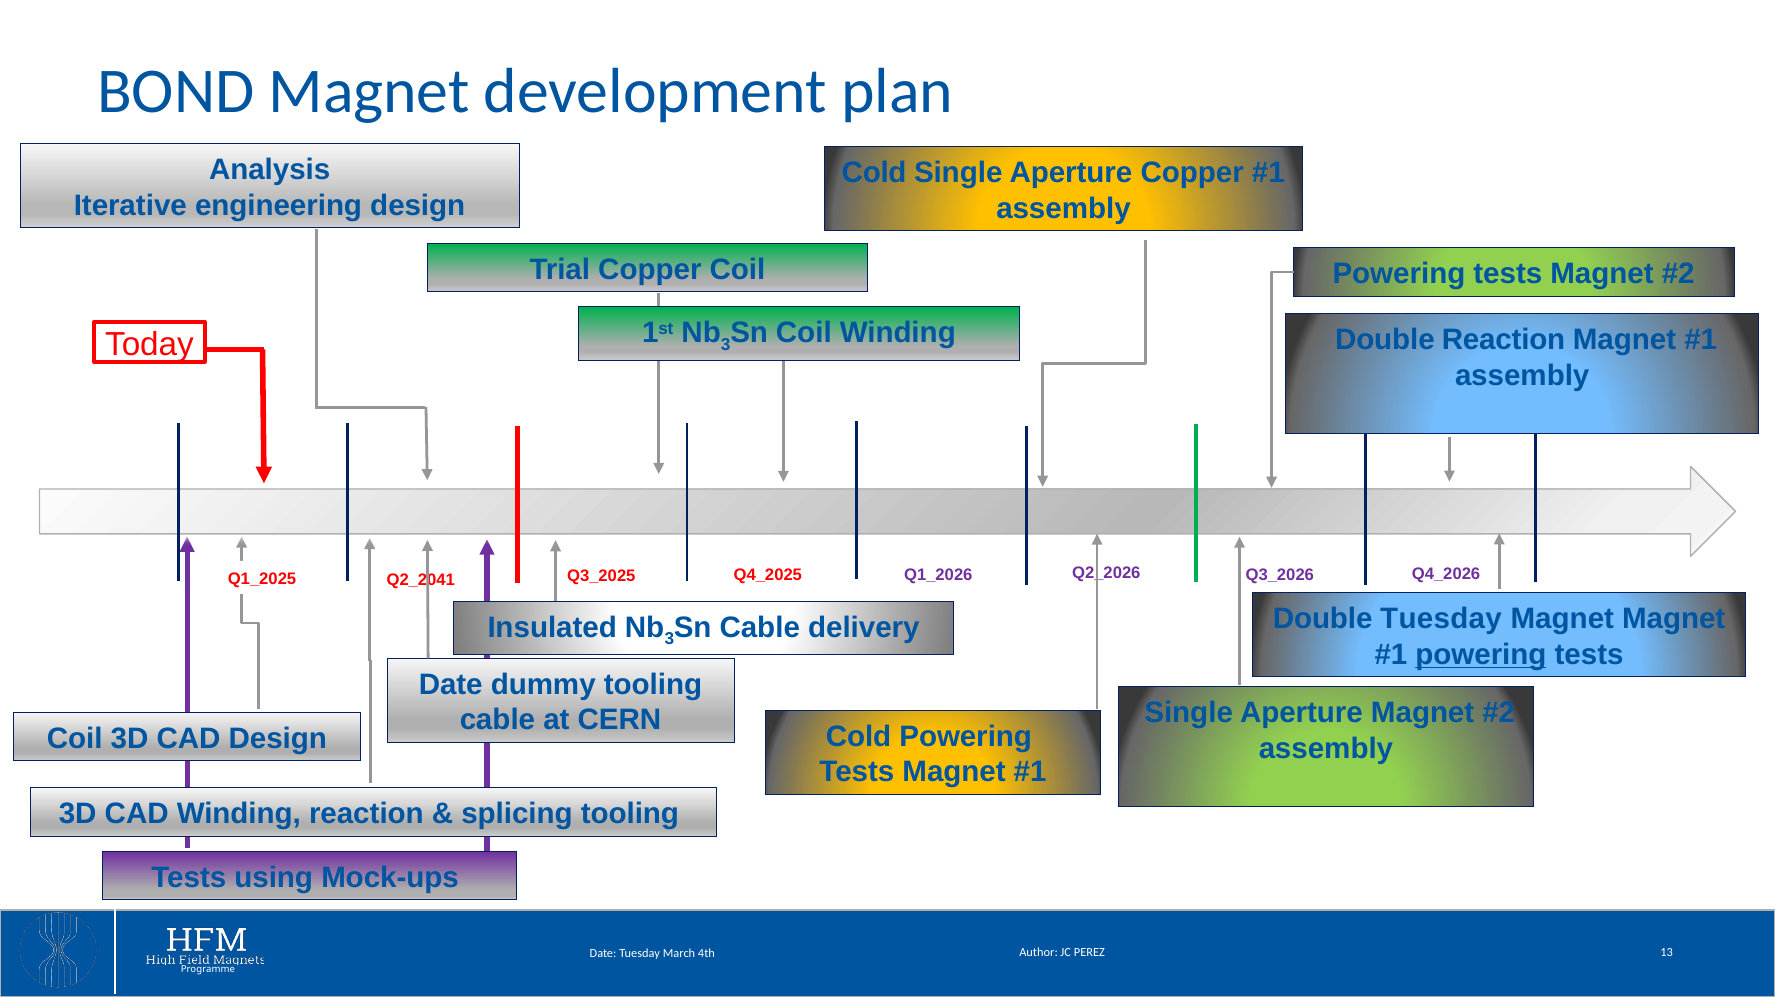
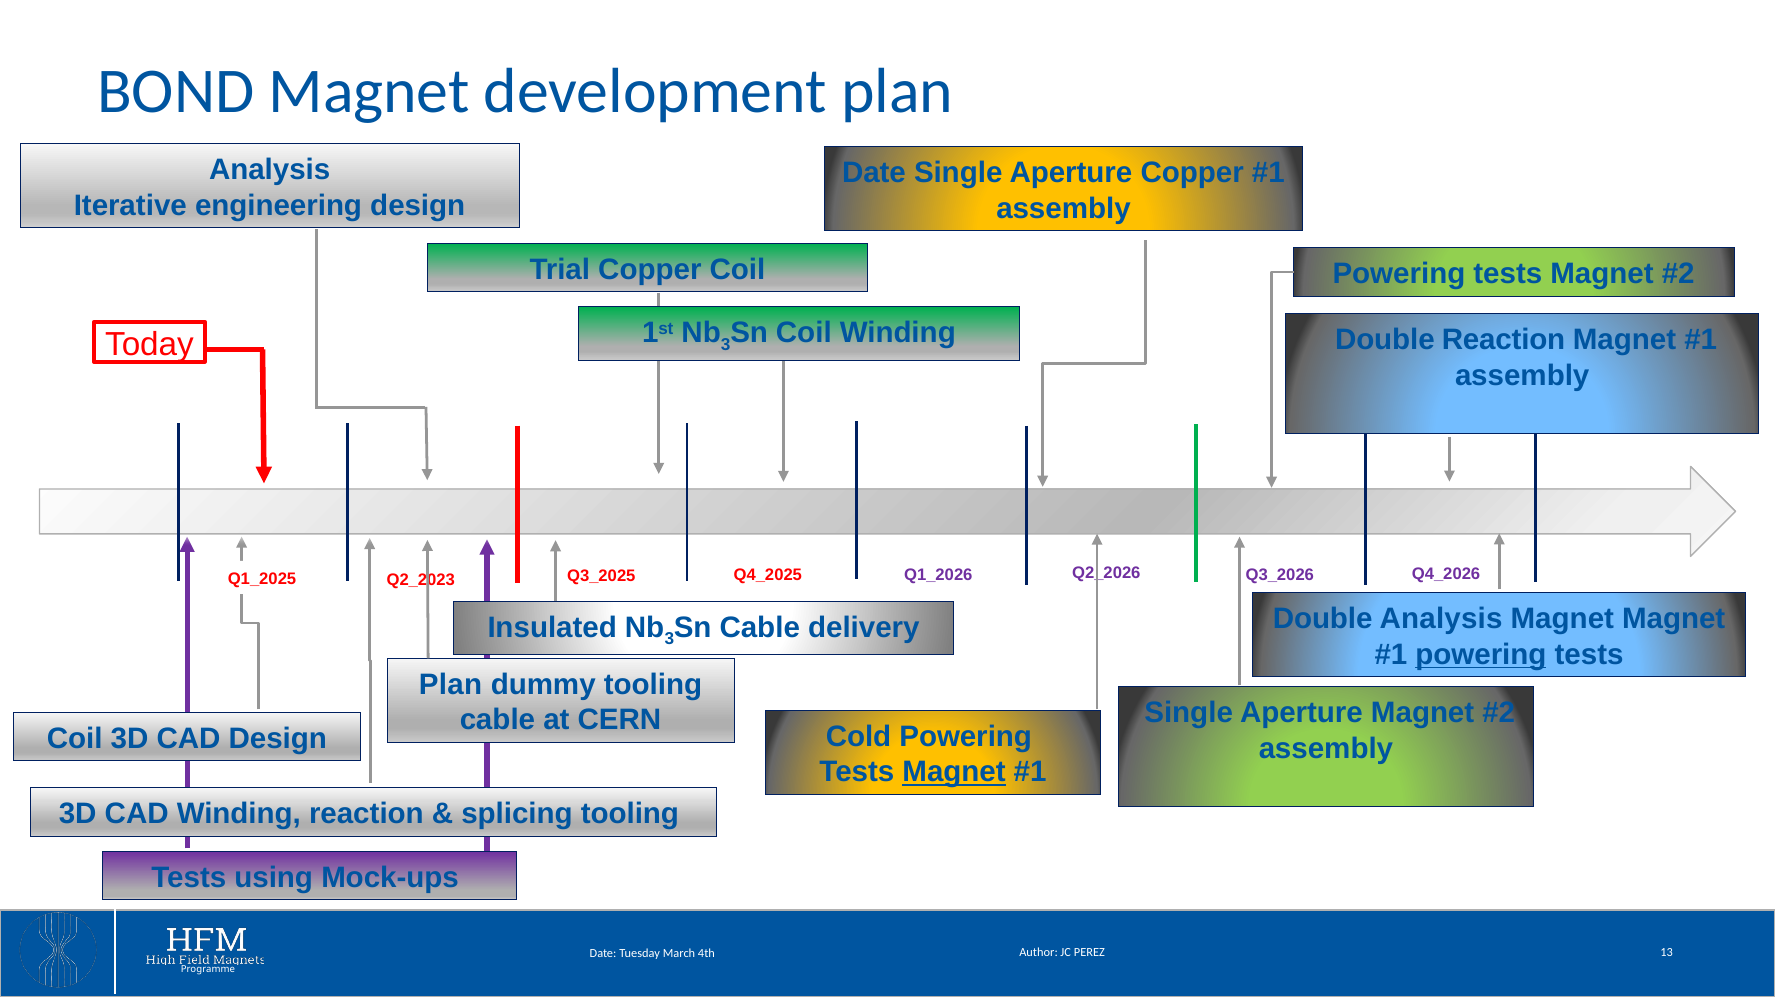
Cold at (874, 173): Cold -> Date
Q2_2041: Q2_2041 -> Q2_2023
Double Tuesday: Tuesday -> Analysis
Date at (451, 685): Date -> Plan
Magnet at (954, 772) underline: none -> present
